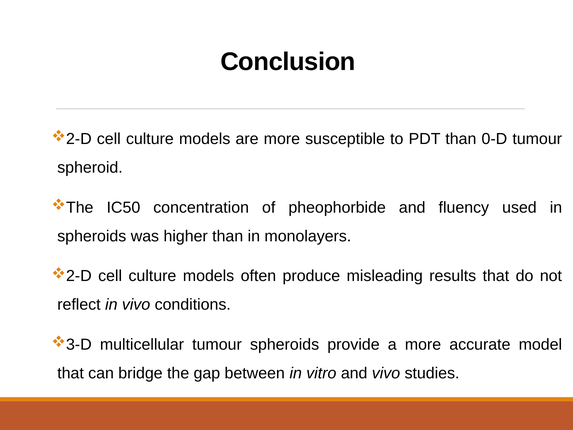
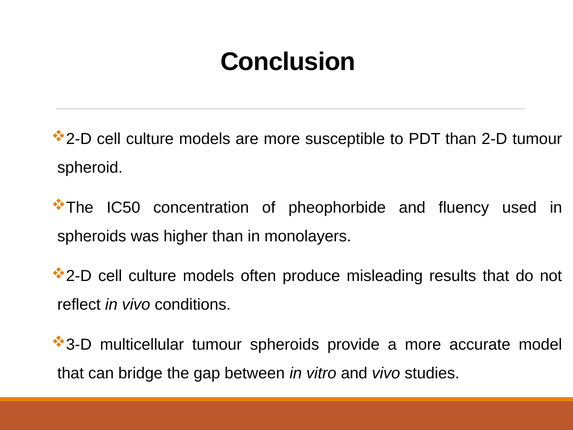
0-D: 0-D -> 2-D
